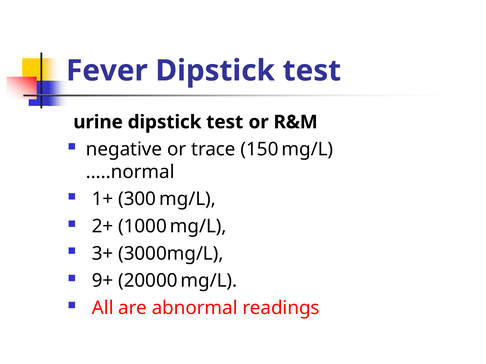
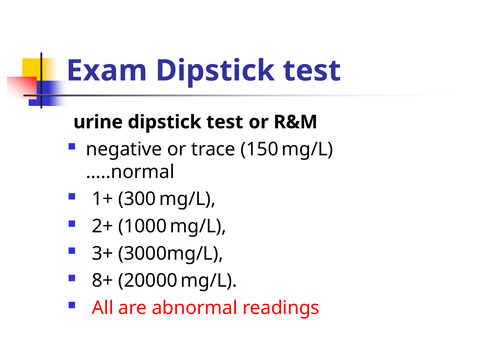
Fever: Fever -> Exam
9+: 9+ -> 8+
